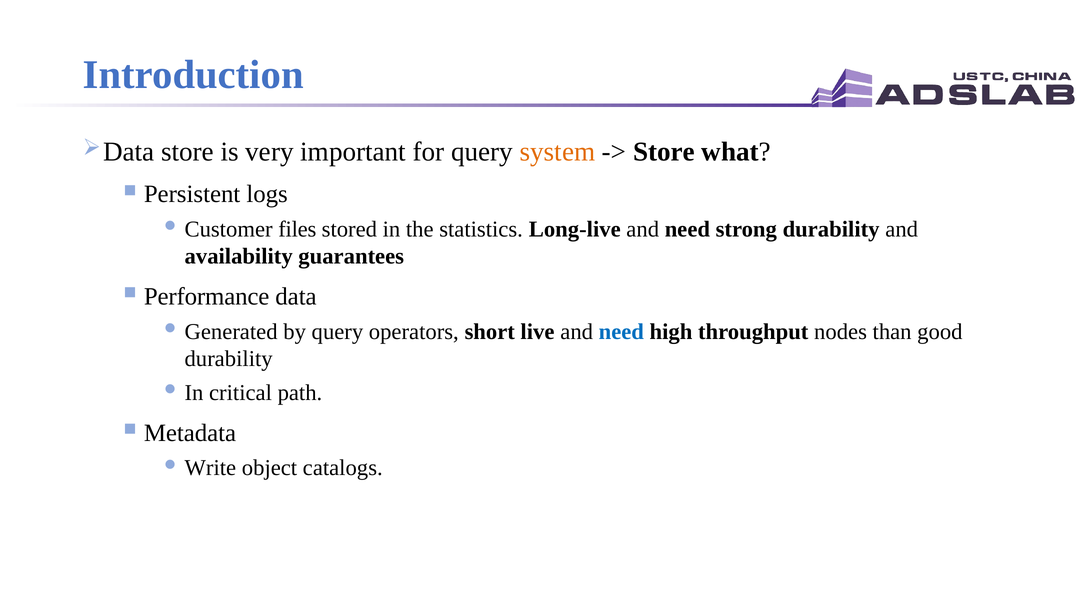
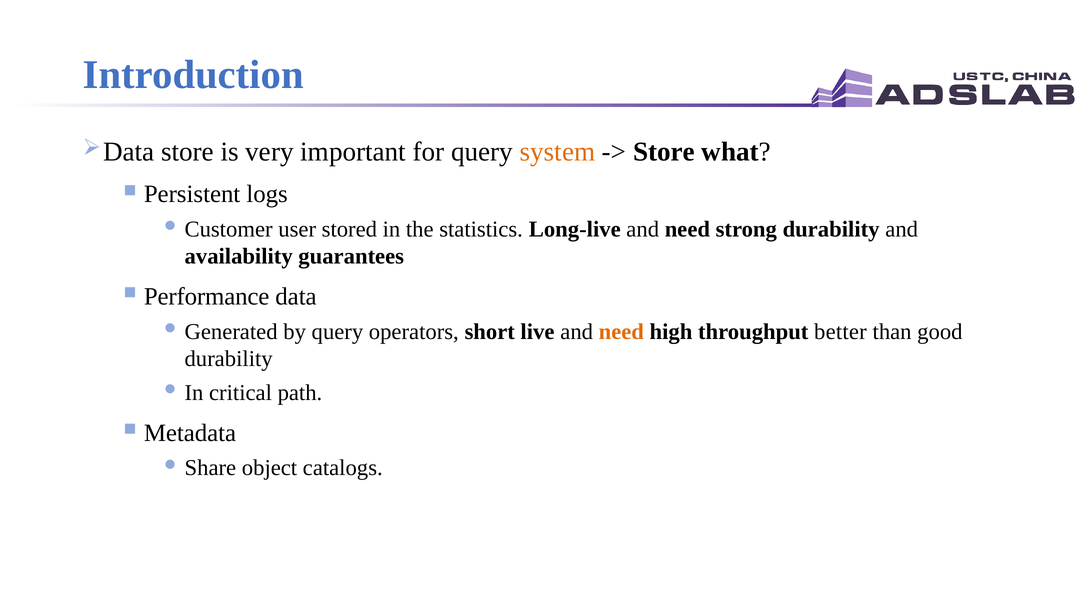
files: files -> user
need at (621, 332) colour: blue -> orange
nodes: nodes -> better
Write: Write -> Share
